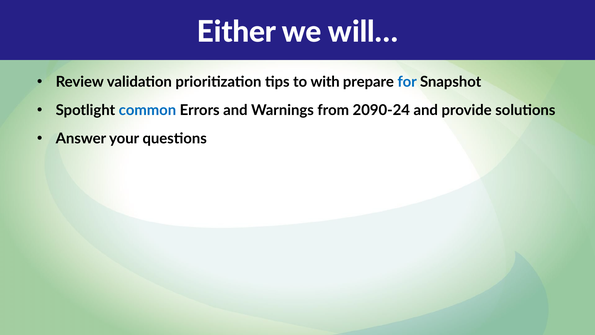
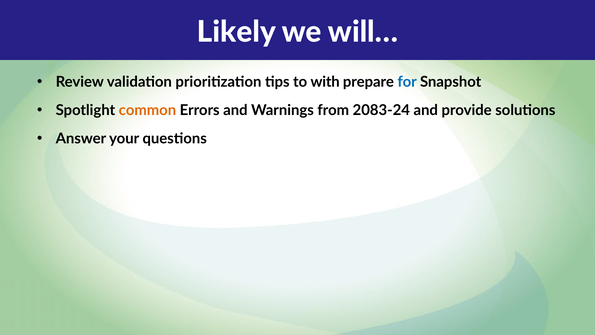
Either: Either -> Likely
common colour: blue -> orange
2090-24: 2090-24 -> 2083-24
